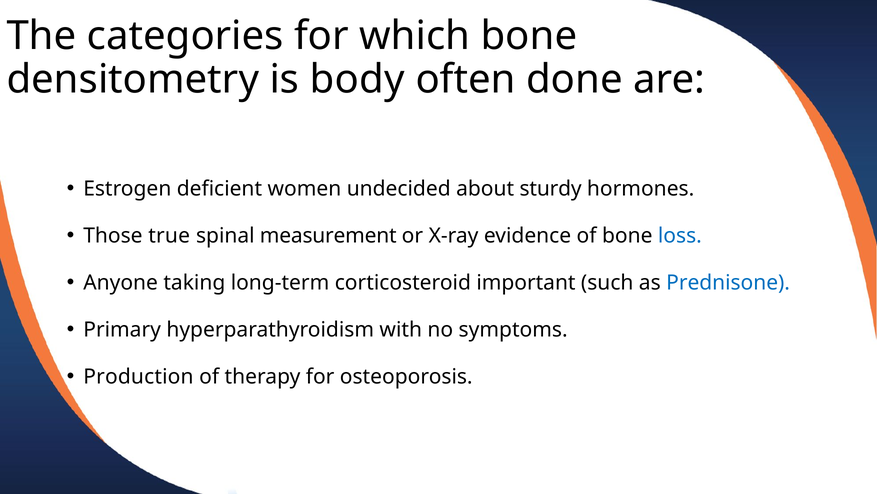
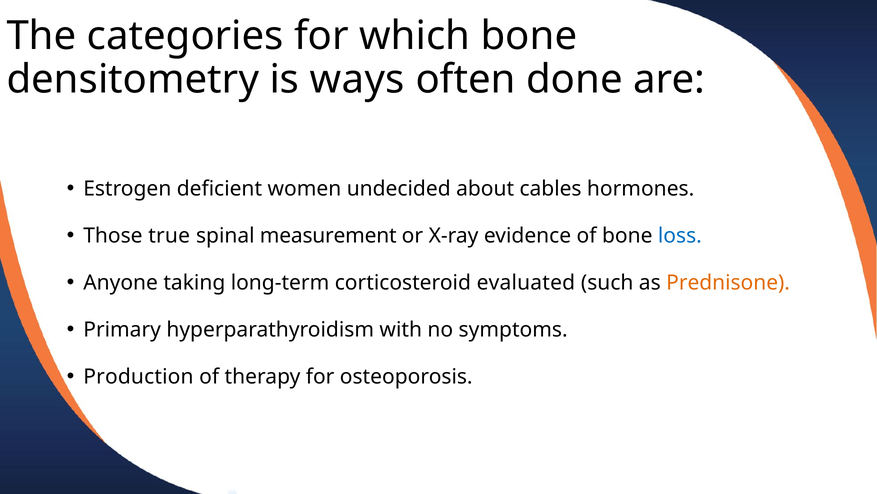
body: body -> ways
sturdy: sturdy -> cables
important: important -> evaluated
Prednisone colour: blue -> orange
